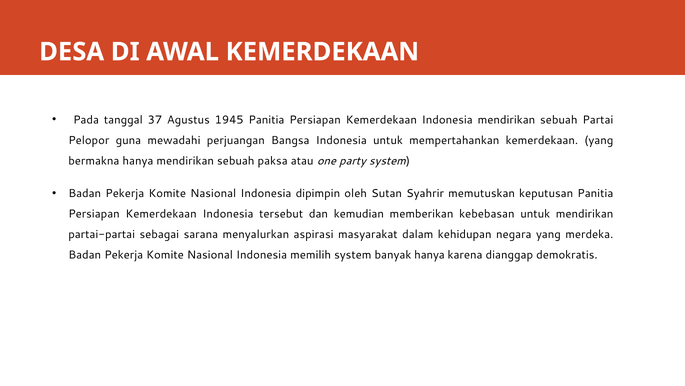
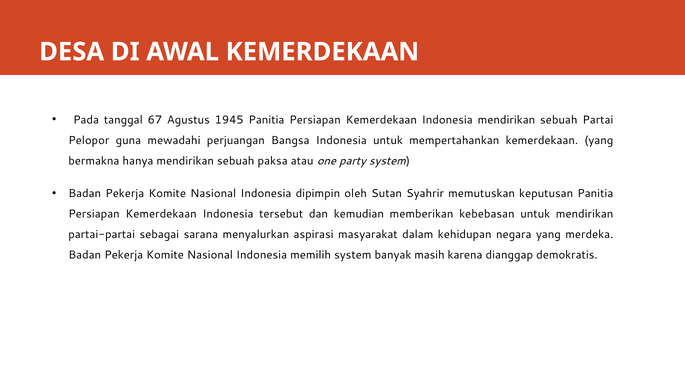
37: 37 -> 67
banyak hanya: hanya -> masih
